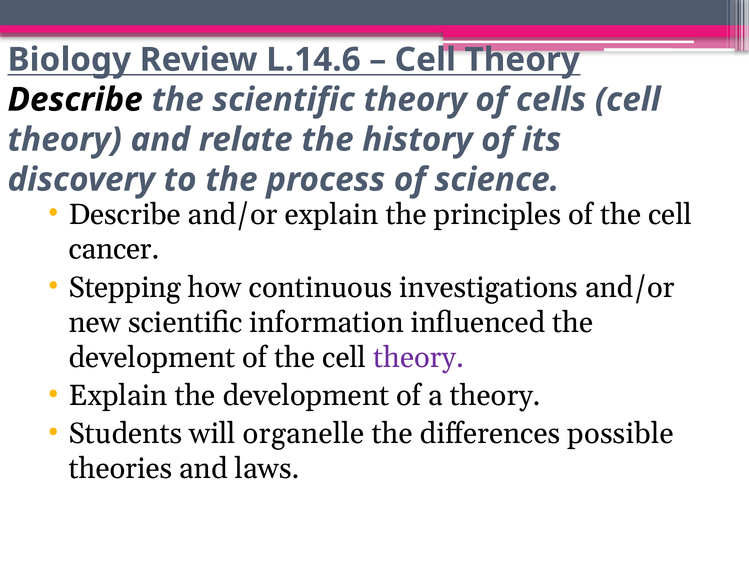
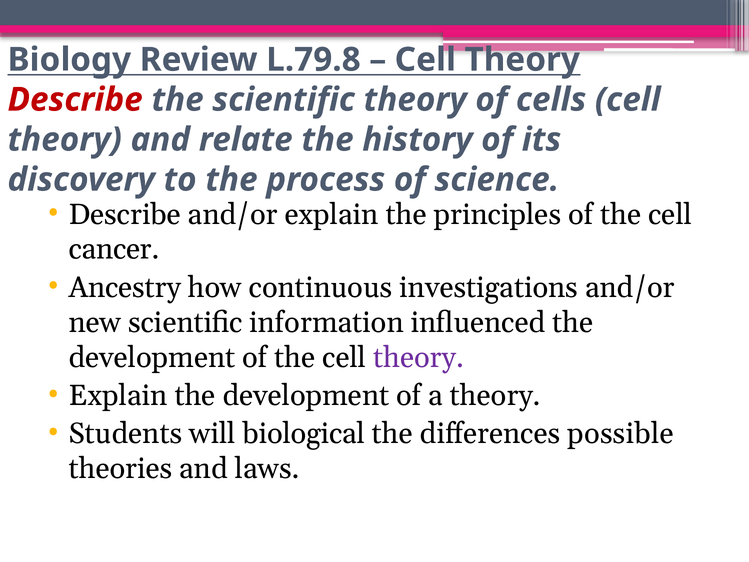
L.14.6: L.14.6 -> L.79.8
Describe at (75, 100) colour: black -> red
Stepping: Stepping -> Ancestry
organelle: organelle -> biological
